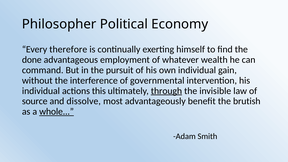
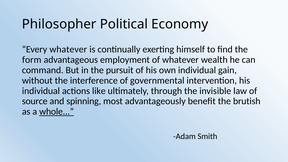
Every therefore: therefore -> whatever
done: done -> form
this: this -> like
through underline: present -> none
dissolve: dissolve -> spinning
